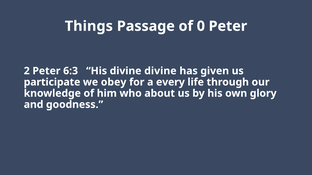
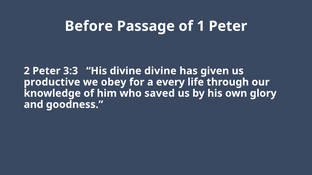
Things: Things -> Before
0: 0 -> 1
6:3: 6:3 -> 3:3
participate: participate -> productive
about: about -> saved
